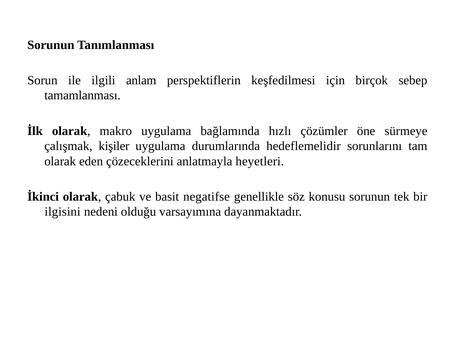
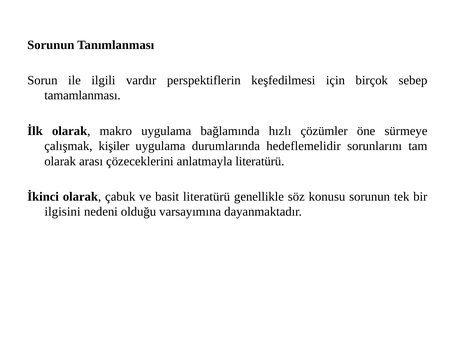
anlam: anlam -> vardır
eden: eden -> arası
anlatmayla heyetleri: heyetleri -> literatürü
basit negatifse: negatifse -> literatürü
